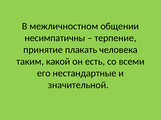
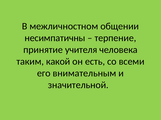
плакать: плакать -> учителя
нестандартные: нестандартные -> внимательным
